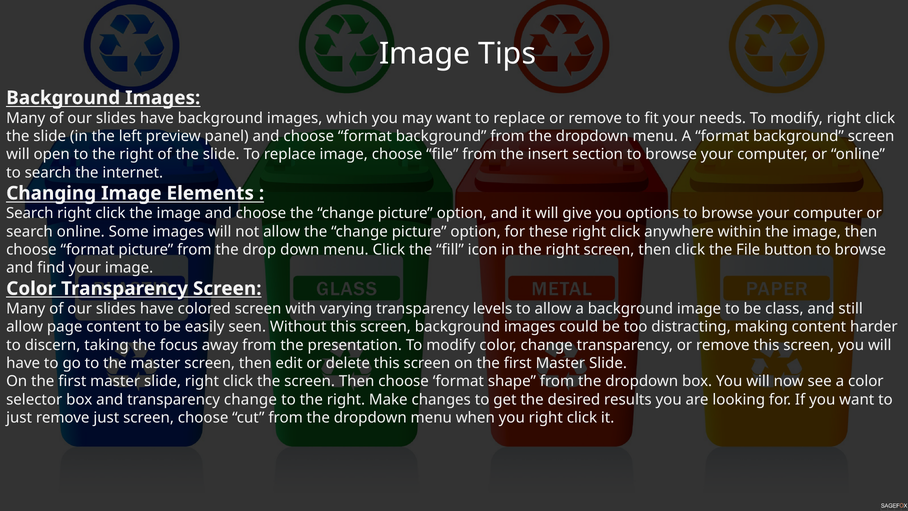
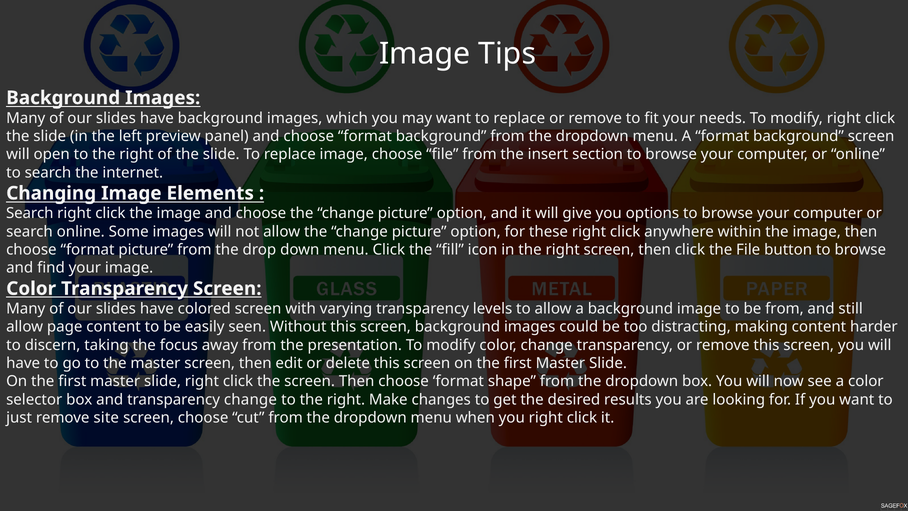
be class: class -> from
remove just: just -> site
